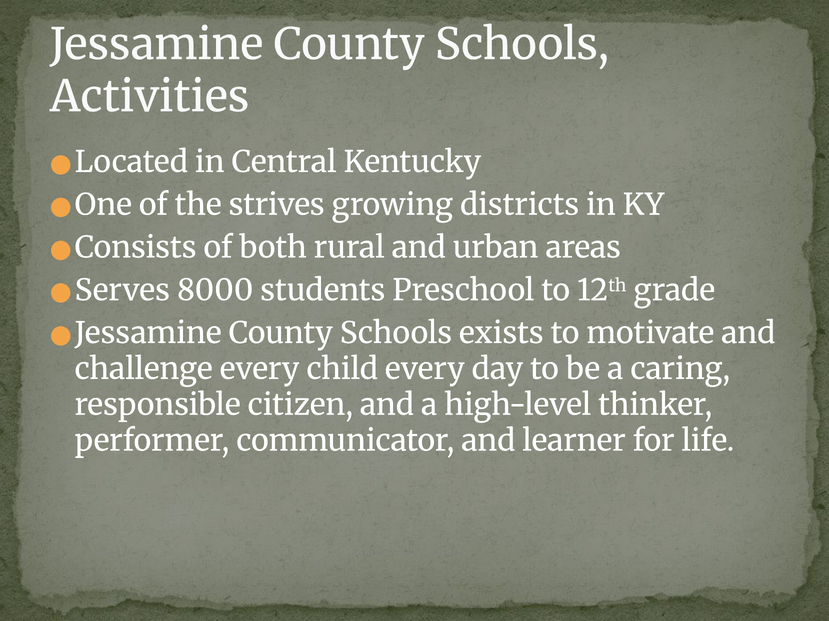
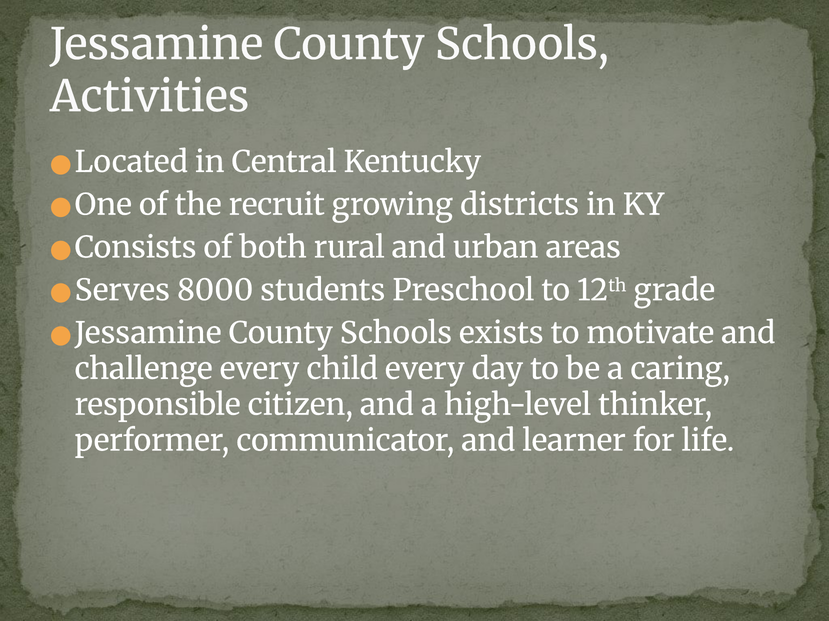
strives: strives -> recruit
